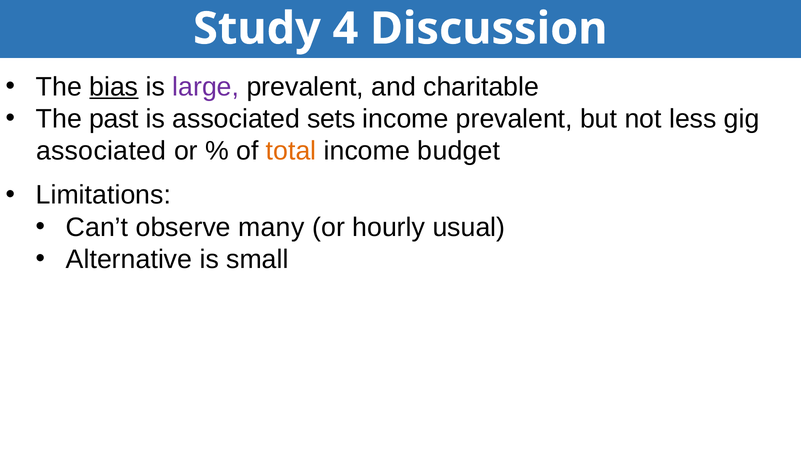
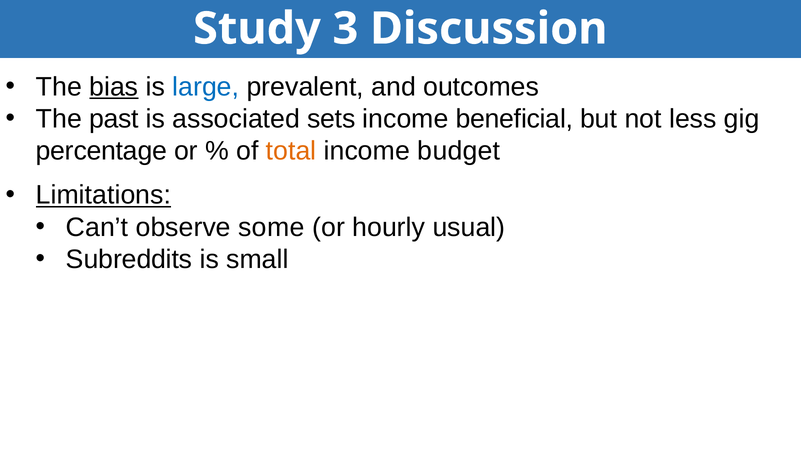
4: 4 -> 3
large colour: purple -> blue
charitable: charitable -> outcomes
income prevalent: prevalent -> beneficial
associated at (101, 151): associated -> percentage
Limitations underline: none -> present
many: many -> some
Alternative: Alternative -> Subreddits
